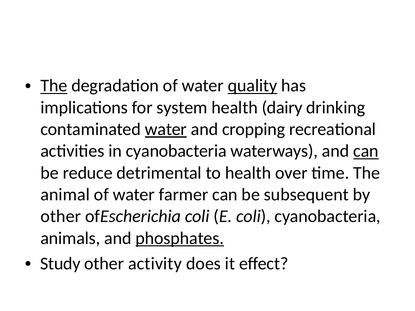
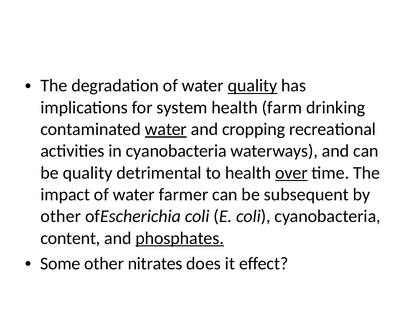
The at (54, 86) underline: present -> none
dairy: dairy -> farm
can at (366, 151) underline: present -> none
be reduce: reduce -> quality
over underline: none -> present
animal: animal -> impact
animals: animals -> content
Study: Study -> Some
activity: activity -> nitrates
